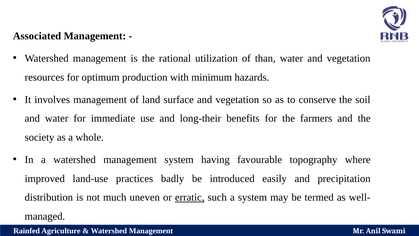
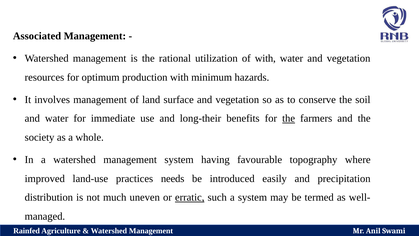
of than: than -> with
the at (289, 118) underline: none -> present
badly: badly -> needs
